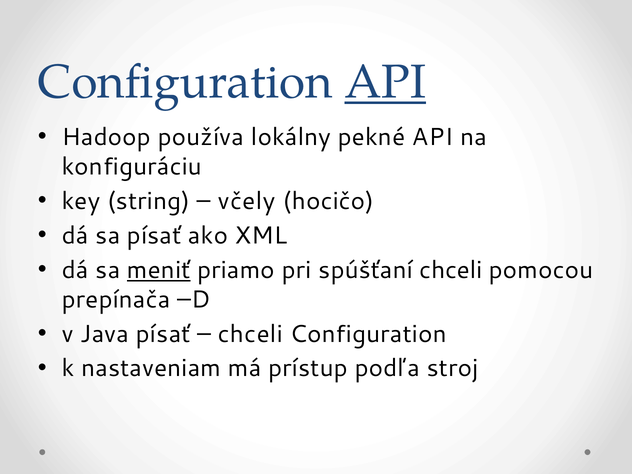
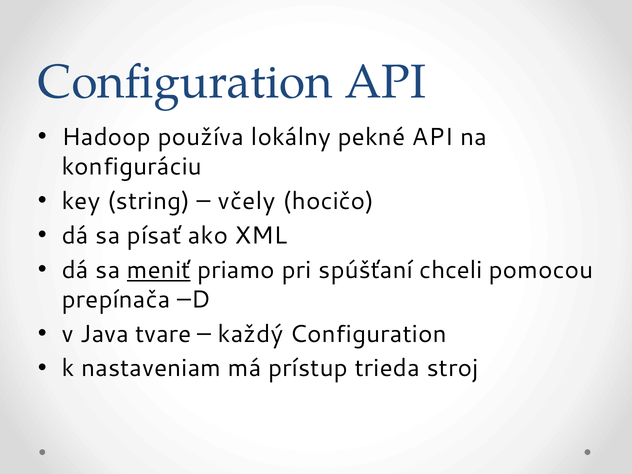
API at (385, 82) underline: present -> none
Java písať: písať -> tvare
chceli at (250, 334): chceli -> každý
podľa: podľa -> trieda
